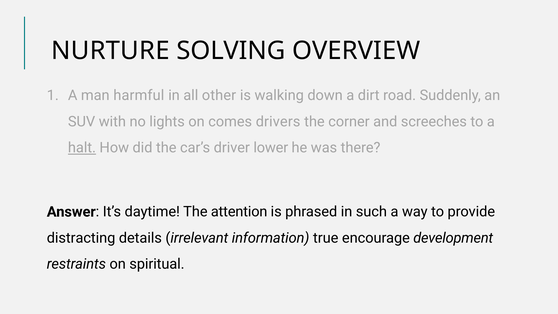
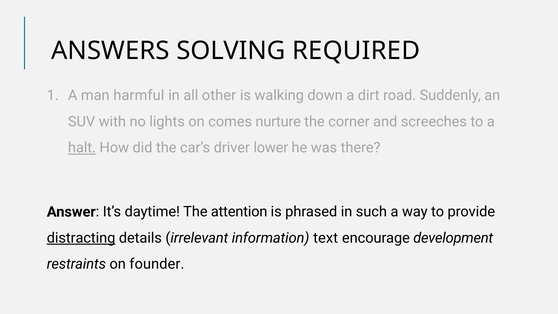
NURTURE: NURTURE -> ANSWERS
OVERVIEW: OVERVIEW -> REQUIRED
drivers: drivers -> nurture
distracting underline: none -> present
true: true -> text
spiritual: spiritual -> founder
